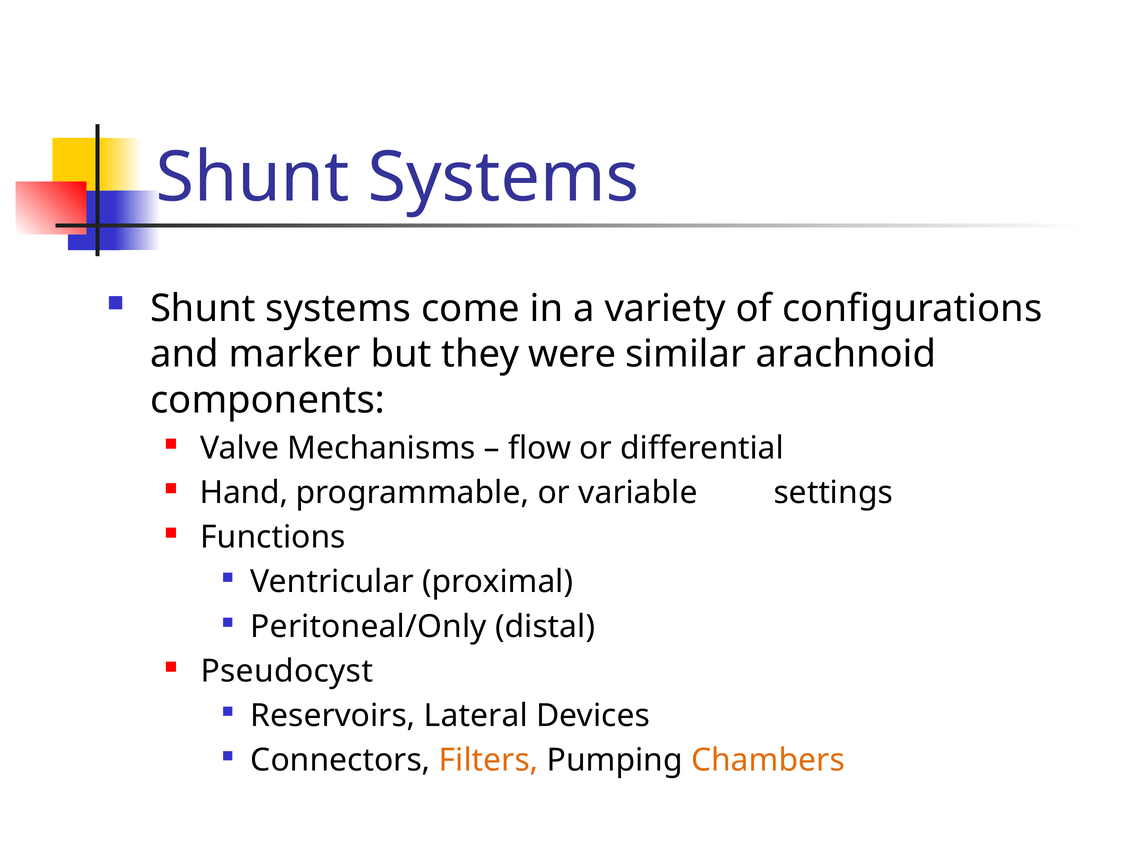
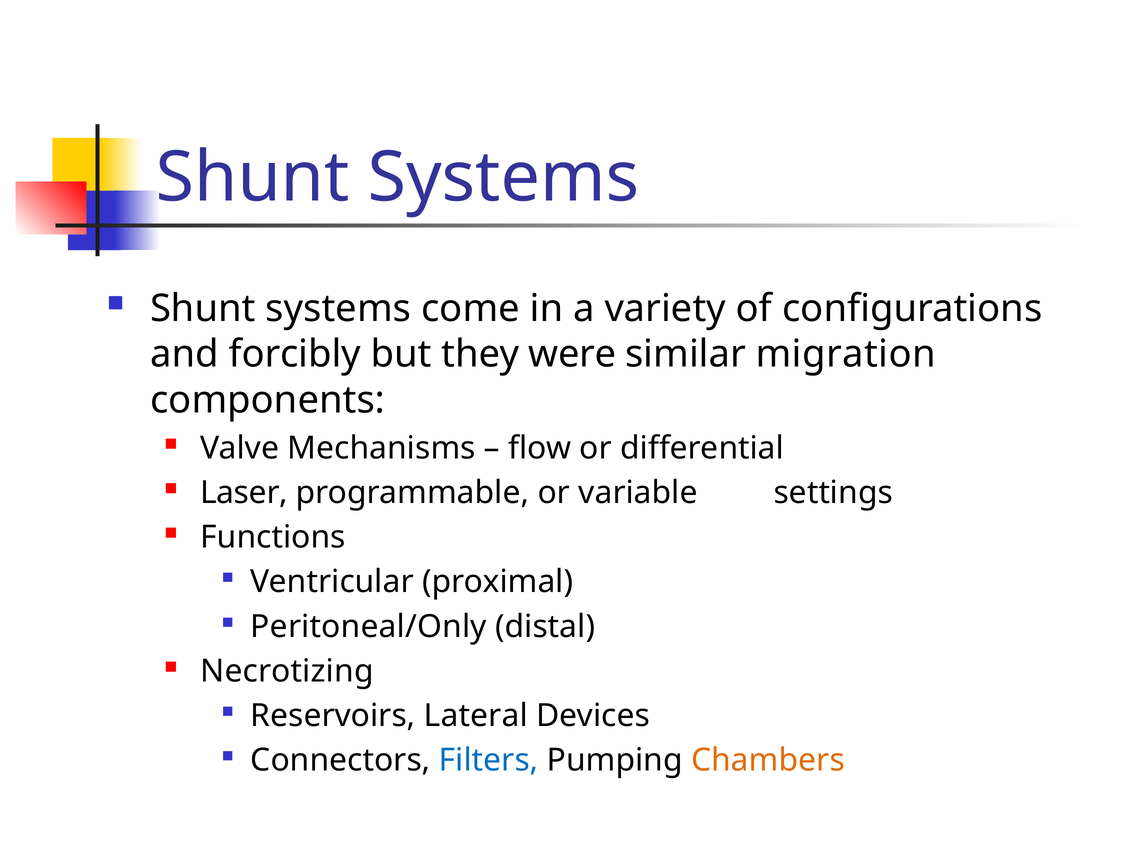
marker: marker -> forcibly
arachnoid: arachnoid -> migration
Hand: Hand -> Laser
Pseudocyst: Pseudocyst -> Necrotizing
Filters colour: orange -> blue
